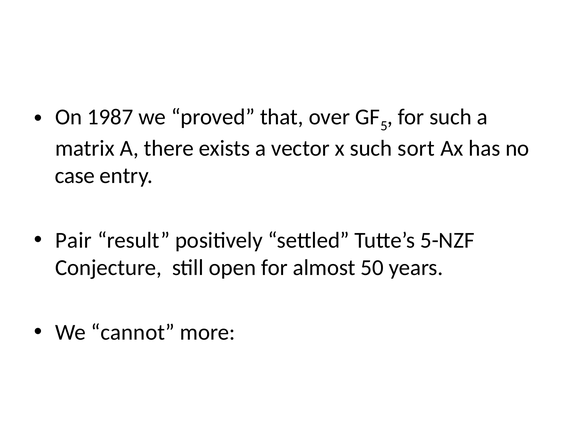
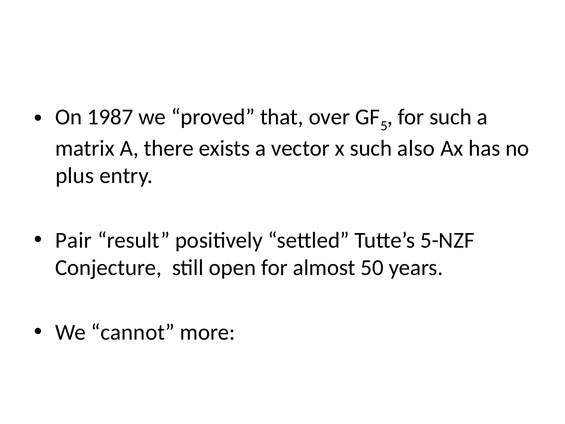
sort: sort -> also
case: case -> plus
